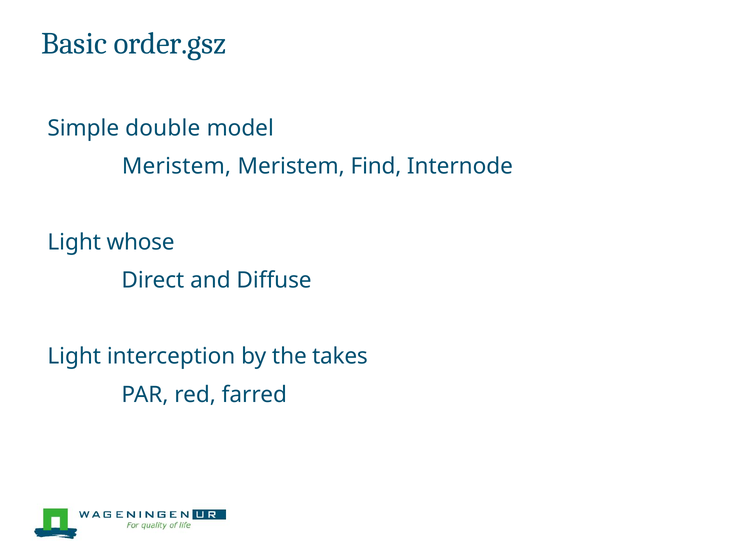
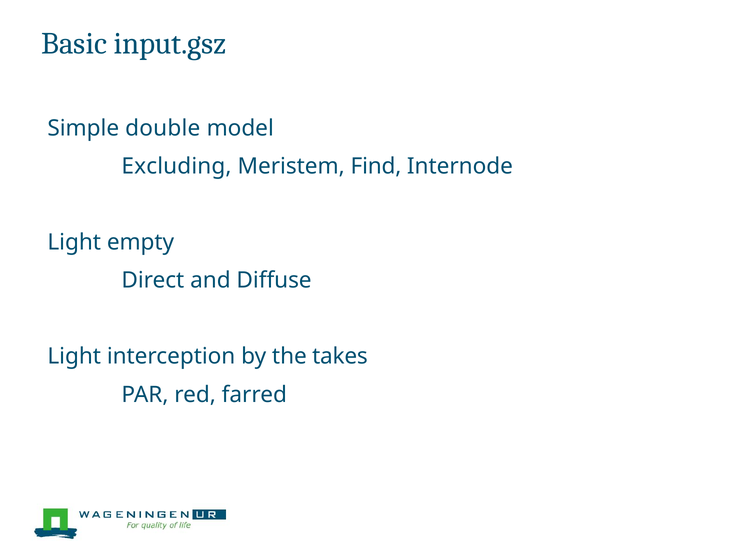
order.gsz: order.gsz -> input.gsz
Meristem at (176, 166): Meristem -> Excluding
whose: whose -> empty
